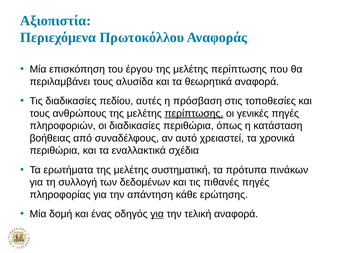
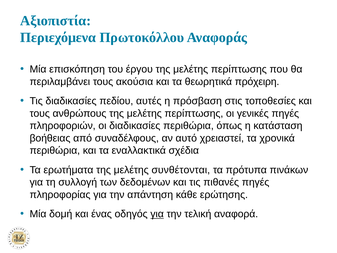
αλυσίδα: αλυσίδα -> ακούσια
θεωρητικά αναφορά: αναφορά -> πρόχειρη
περίπτωσης at (194, 113) underline: present -> none
συστηματική: συστηματική -> συνθέτονται
